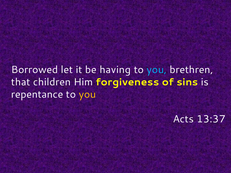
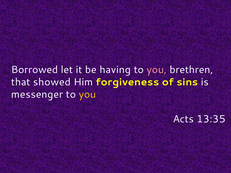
you at (157, 70) colour: light blue -> pink
children: children -> showed
repentance: repentance -> messenger
13:37: 13:37 -> 13:35
